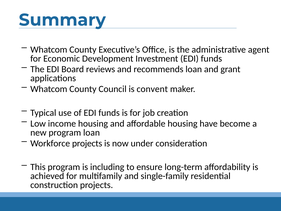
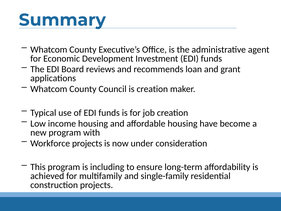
is convent: convent -> creation
program loan: loan -> with
